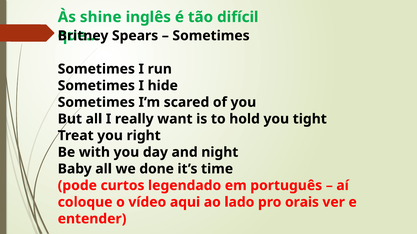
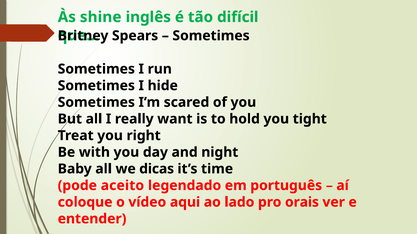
done: done -> dicas
curtos: curtos -> aceito
